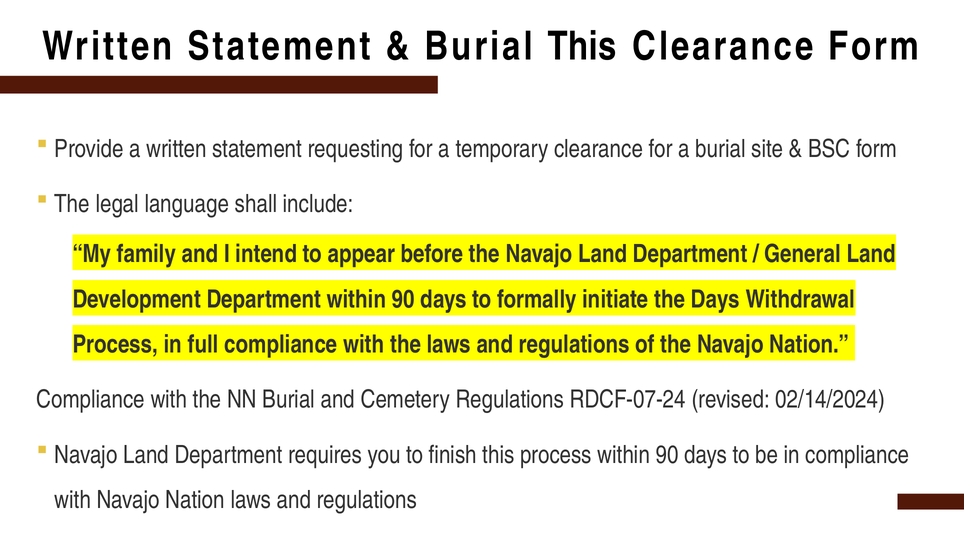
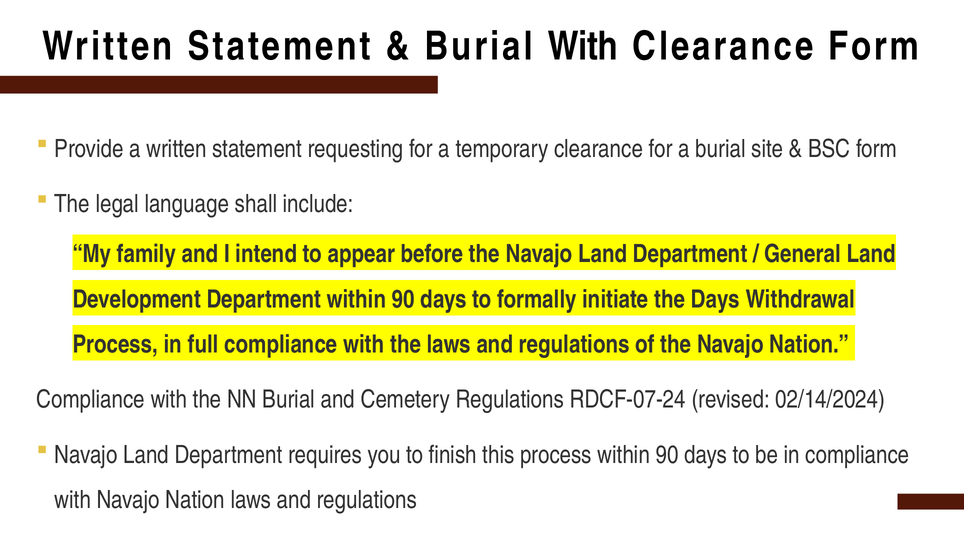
Burial This: This -> With
